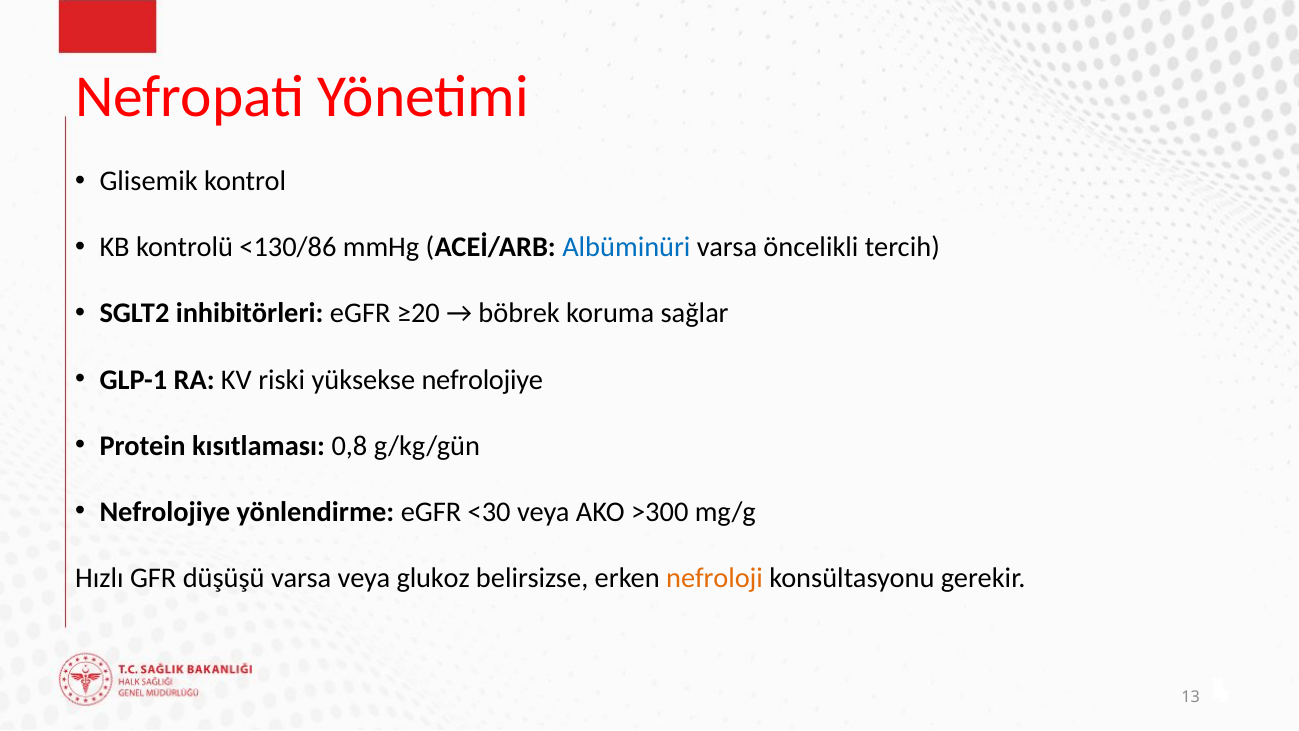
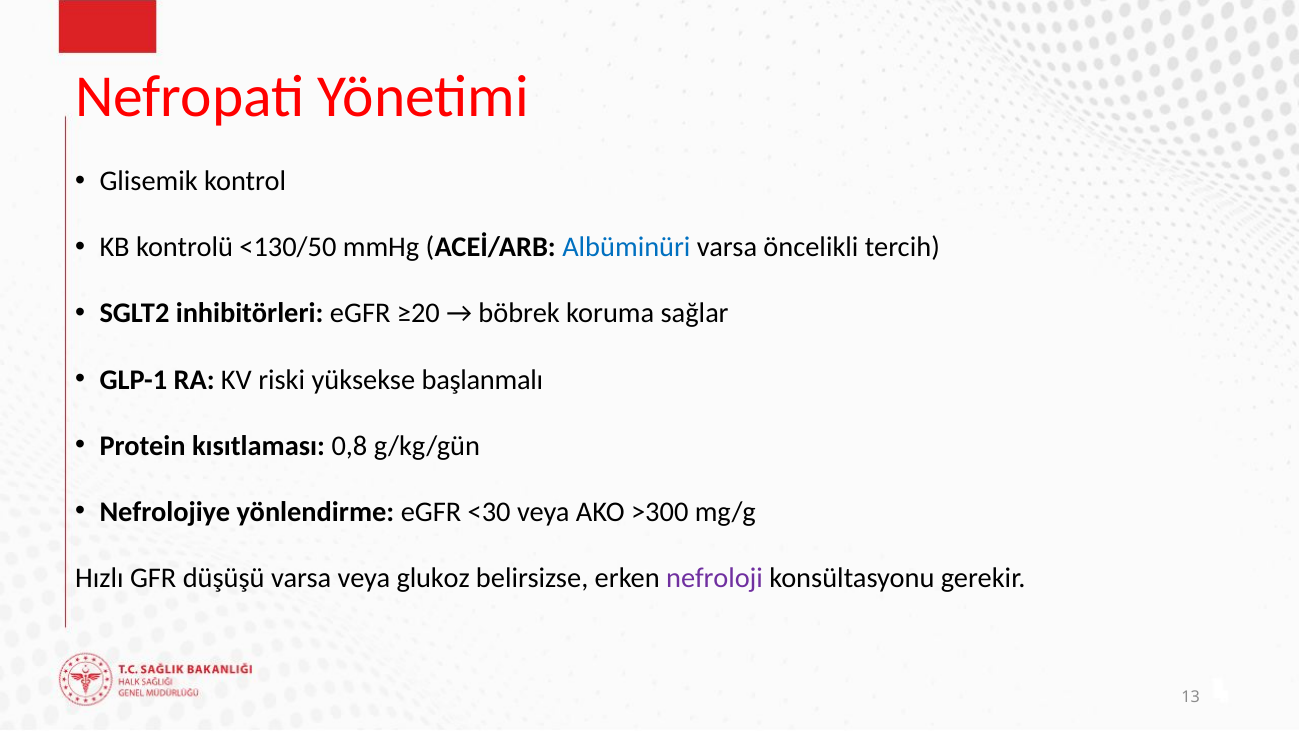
<130/86: <130/86 -> <130/50
yüksekse nefrolojiye: nefrolojiye -> başlanmalı
nefroloji colour: orange -> purple
